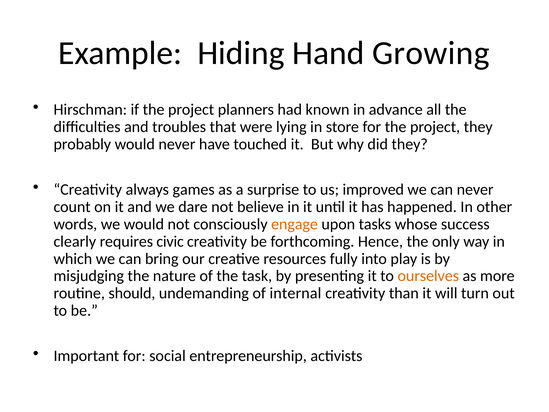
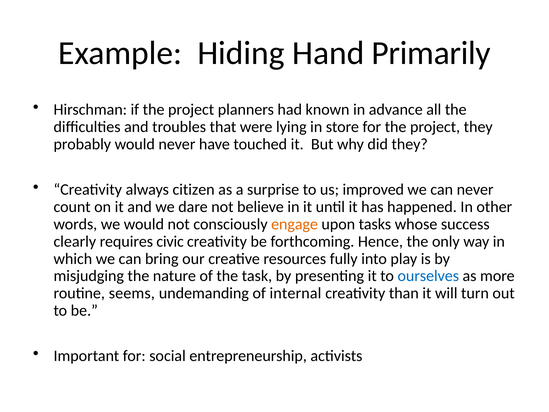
Growing: Growing -> Primarily
games: games -> citizen
ourselves colour: orange -> blue
should: should -> seems
